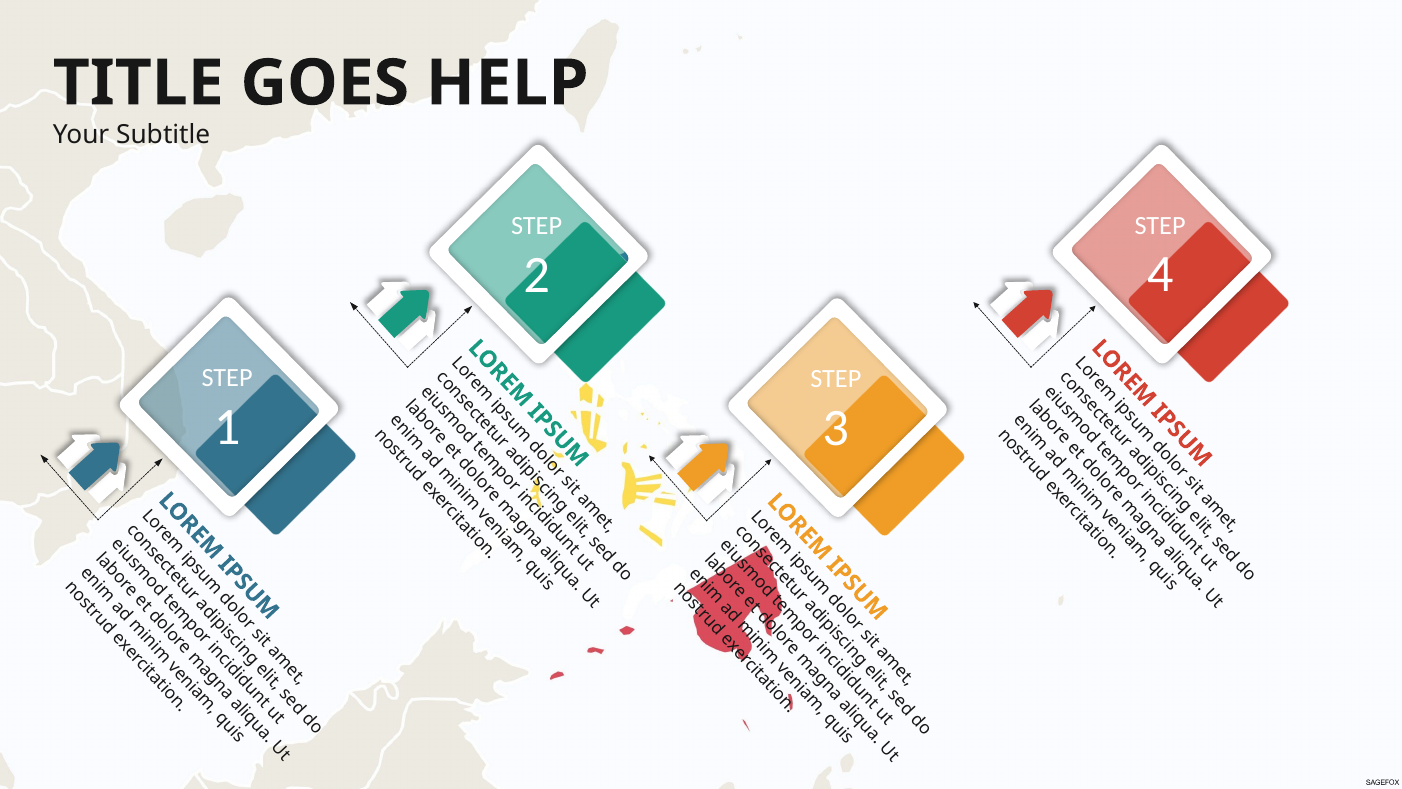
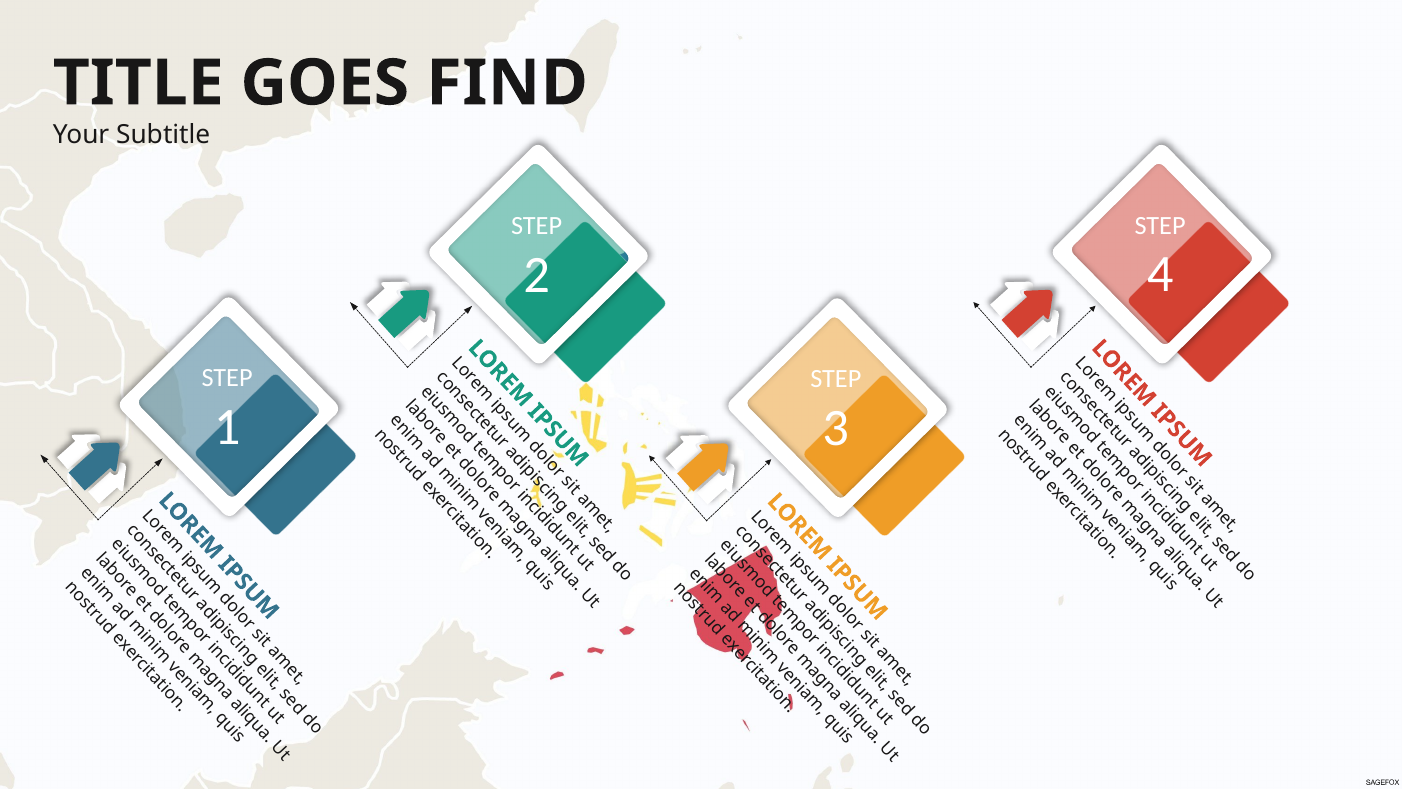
HELP: HELP -> FIND
